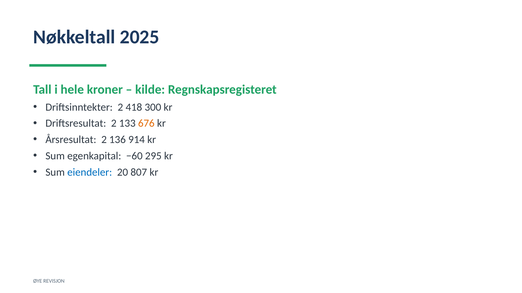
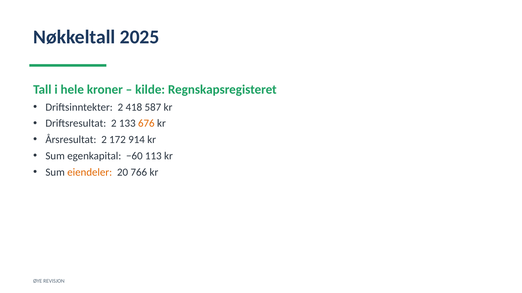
300: 300 -> 587
136: 136 -> 172
295: 295 -> 113
eiendeler colour: blue -> orange
807: 807 -> 766
